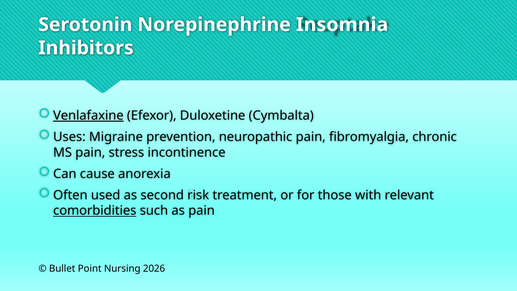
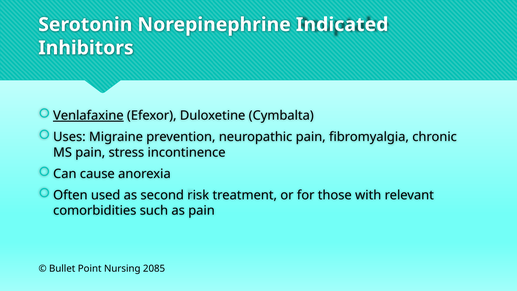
Insomnia: Insomnia -> Indicated
comorbidities underline: present -> none
2026: 2026 -> 2085
